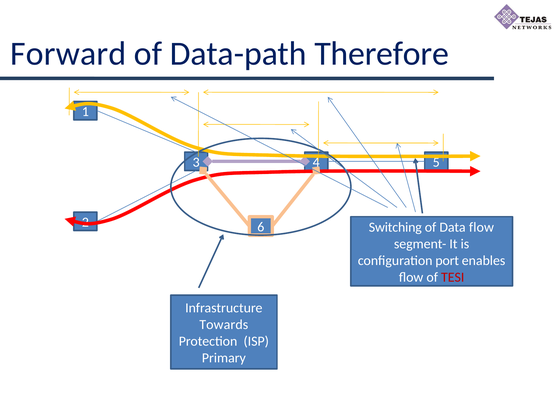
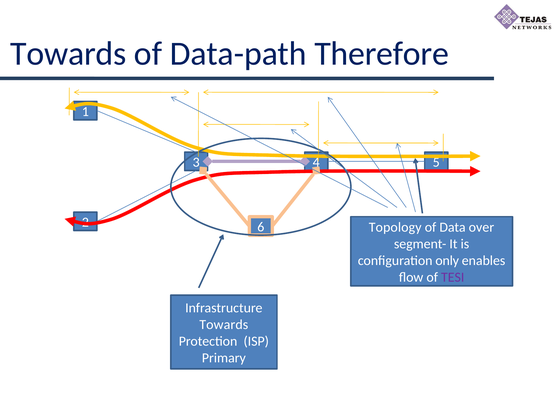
Forward at (68, 54): Forward -> Towards
Switching: Switching -> Topology
Data flow: flow -> over
port: port -> only
TESI colour: red -> purple
